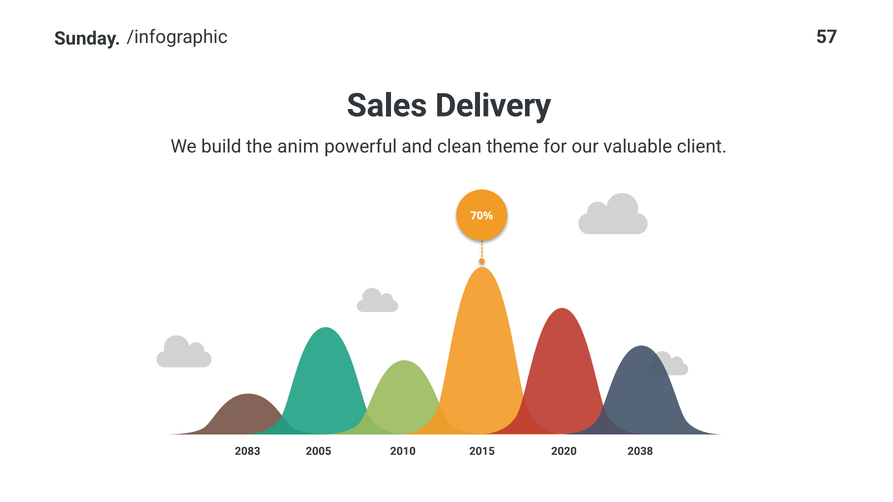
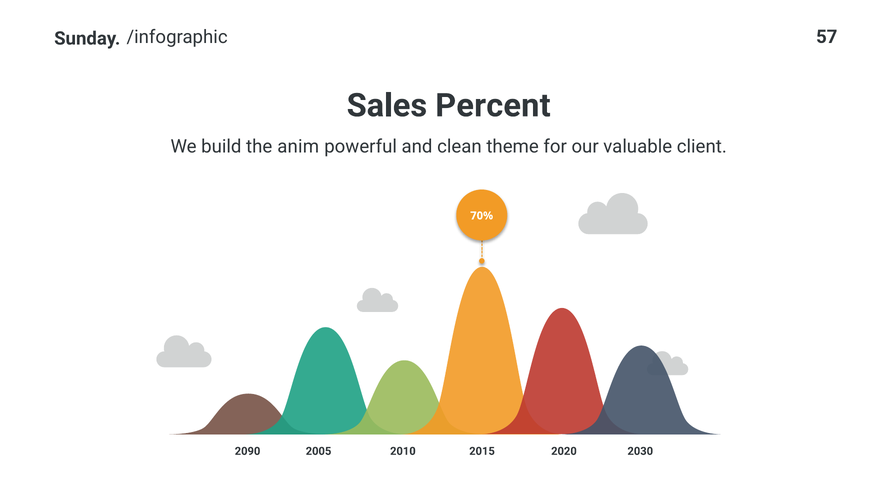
Delivery: Delivery -> Percent
2083: 2083 -> 2090
2038: 2038 -> 2030
